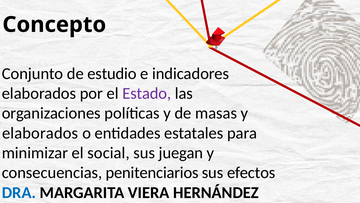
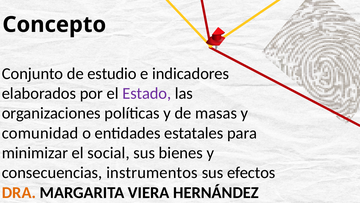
elaborados at (40, 133): elaborados -> comunidad
juegan: juegan -> bienes
penitenciarios: penitenciarios -> instrumentos
DRA colour: blue -> orange
